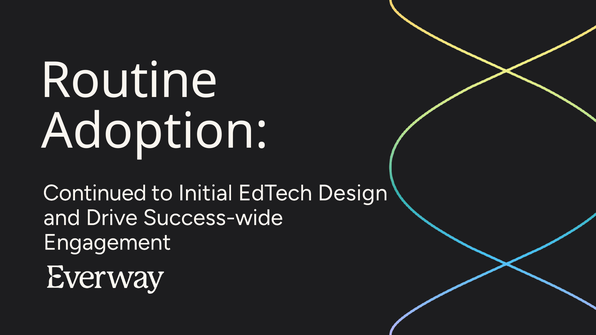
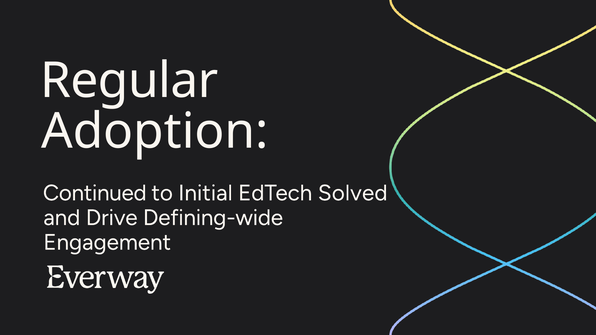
Routine: Routine -> Regular
Design: Design -> Solved
Success-wide: Success-wide -> Defining-wide
